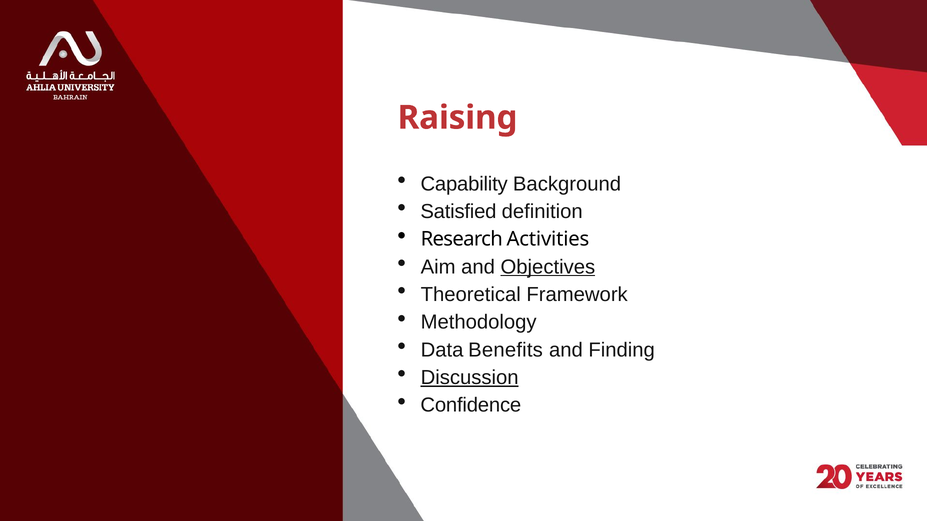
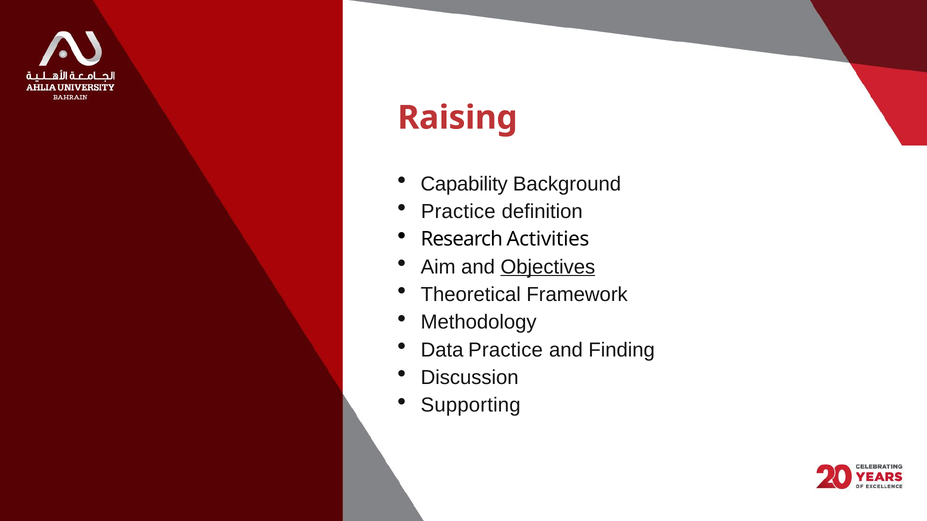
Satisfied at (458, 212): Satisfied -> Practice
Data Benefits: Benefits -> Practice
Discussion underline: present -> none
Confidence: Confidence -> Supporting
